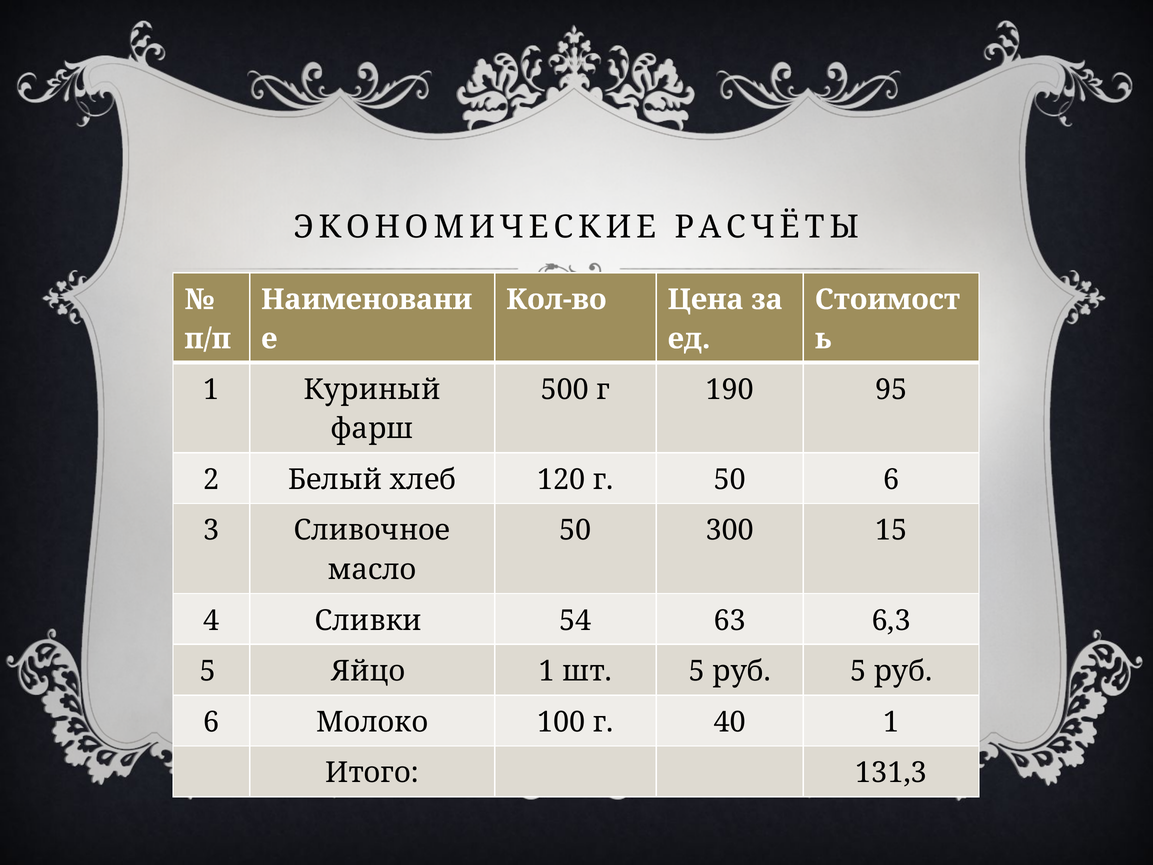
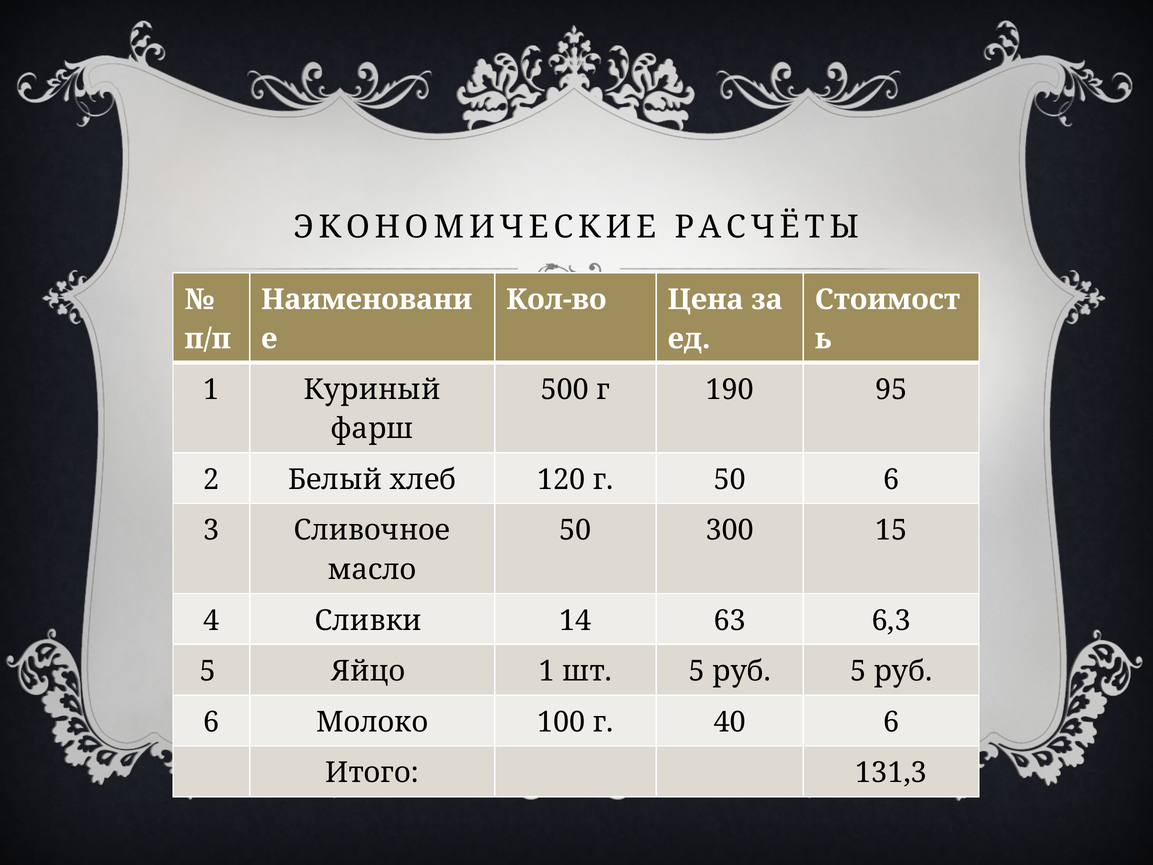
54: 54 -> 14
40 1: 1 -> 6
